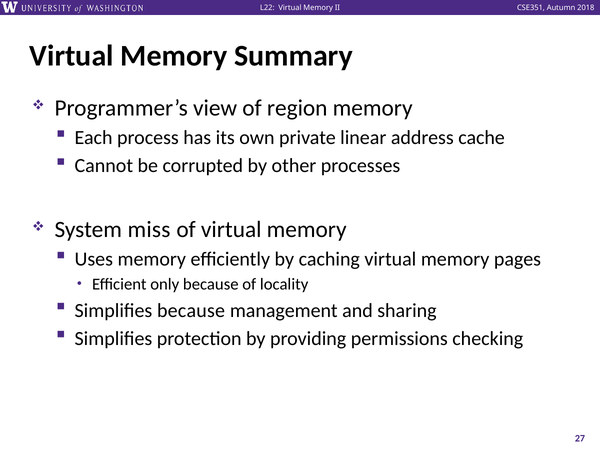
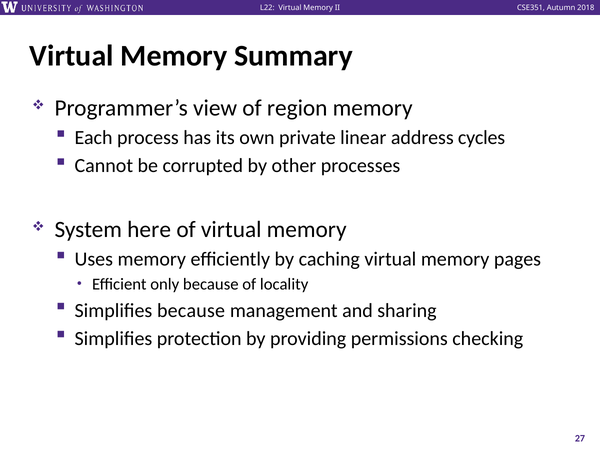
cache: cache -> cycles
miss: miss -> here
